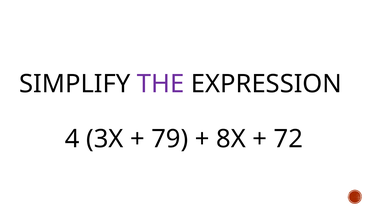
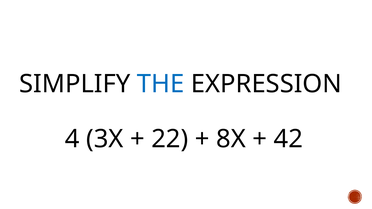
THE colour: purple -> blue
79: 79 -> 22
72: 72 -> 42
